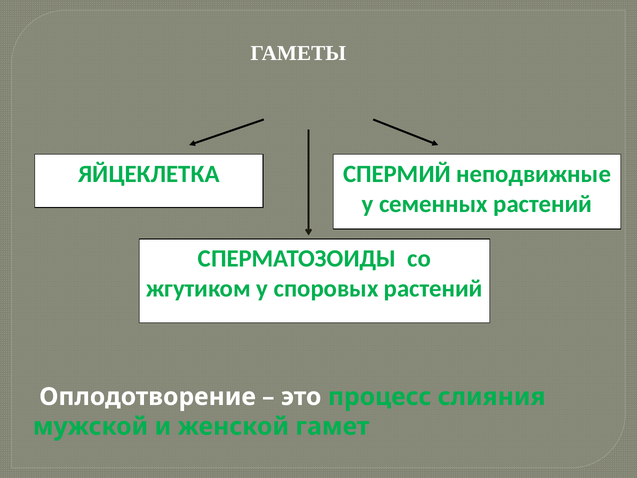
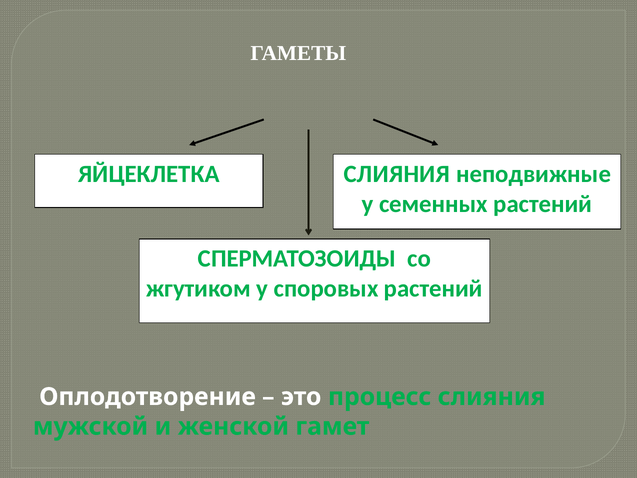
ЯЙЦЕКЛЕТКА СПЕРМИЙ: СПЕРМИЙ -> СЛИЯНИЯ
